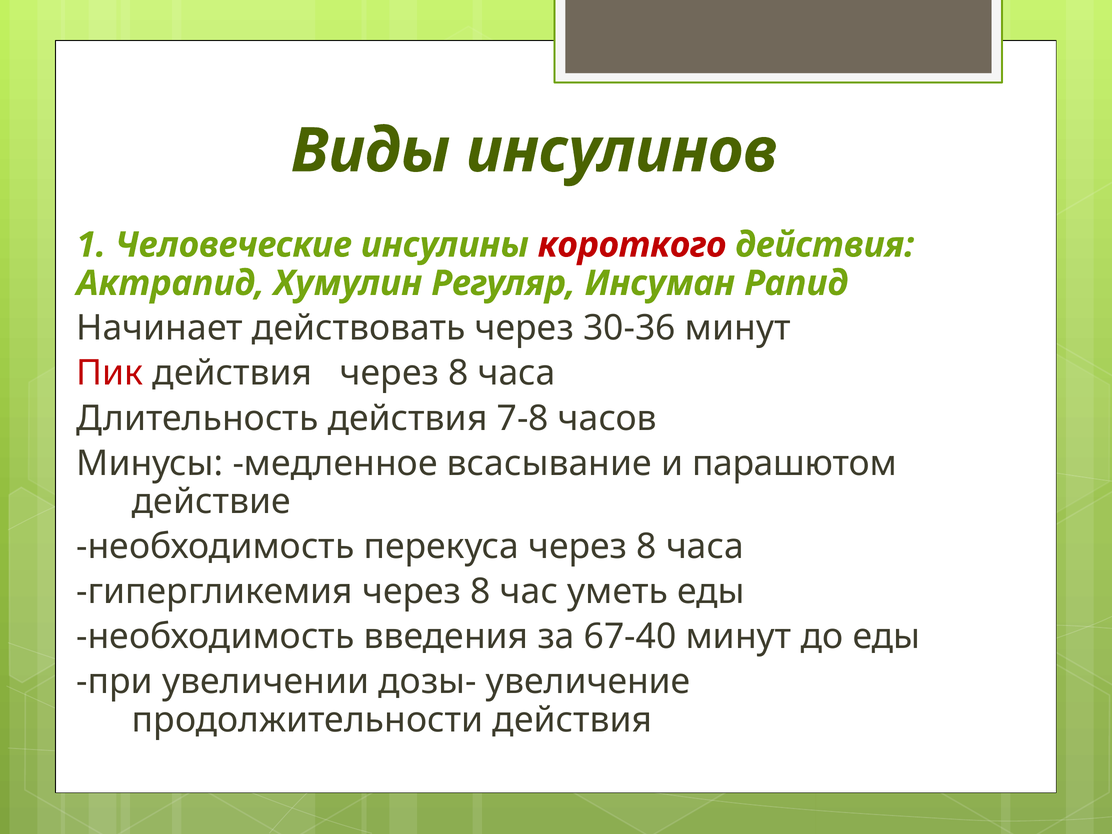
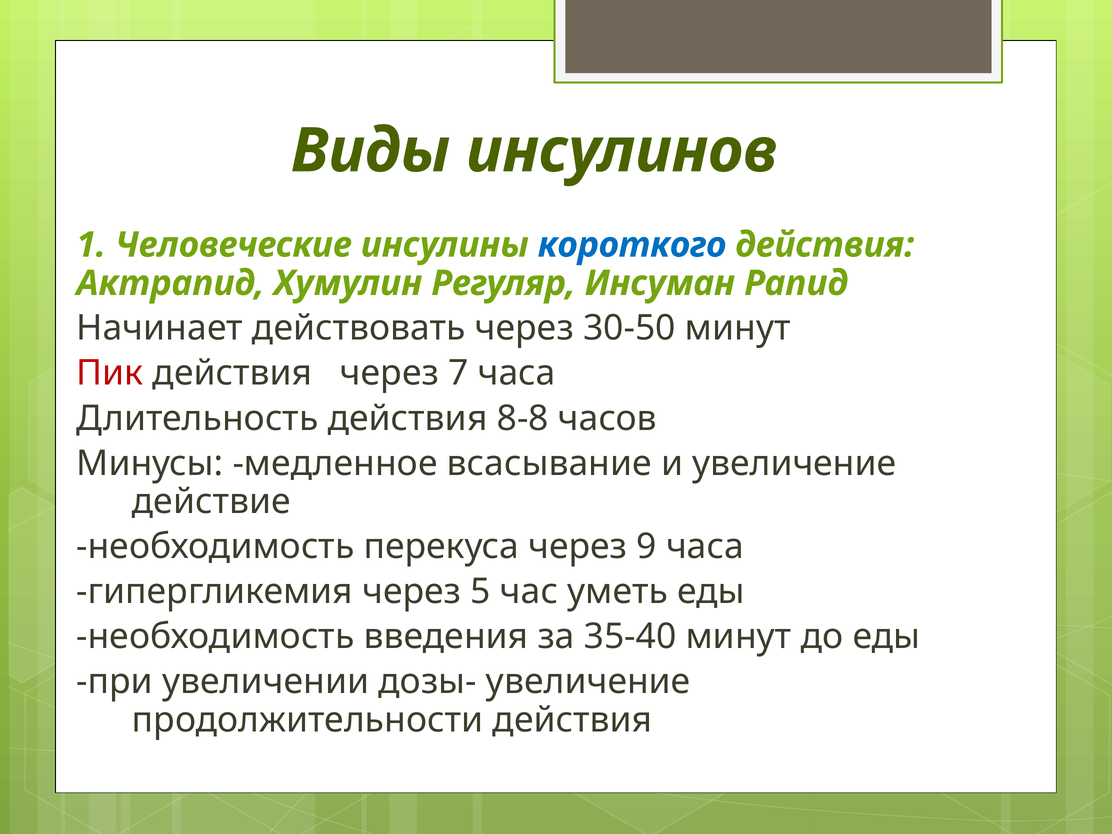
короткого colour: red -> blue
30-36: 30-36 -> 30-50
действия через 8: 8 -> 7
7-8: 7-8 -> 8-8
и парашютом: парашютом -> увеличение
перекуса через 8: 8 -> 9
гипергликемия через 8: 8 -> 5
67-40: 67-40 -> 35-40
